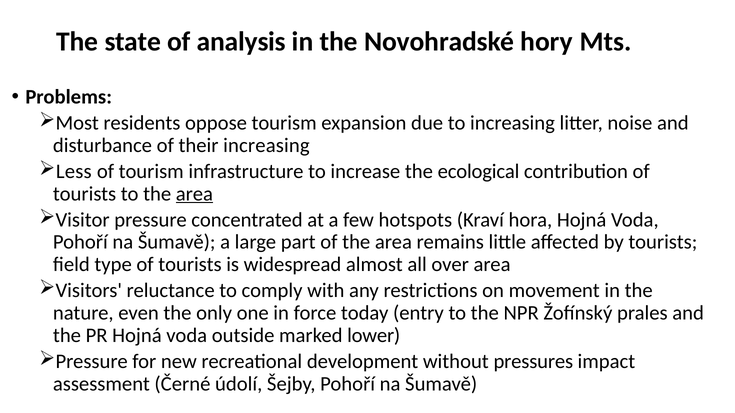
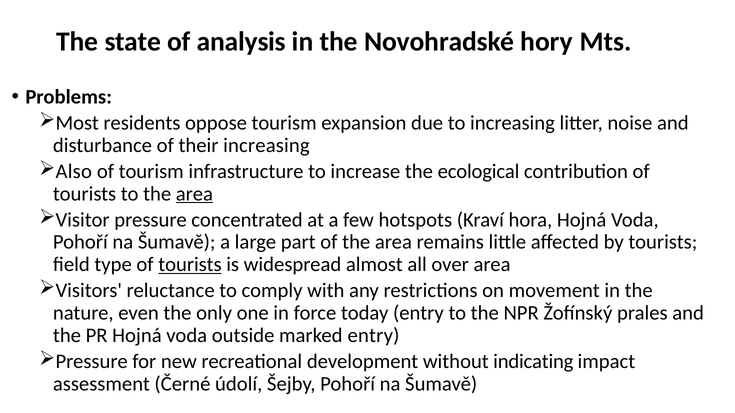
Less: Less -> Also
tourists at (190, 265) underline: none -> present
marked lower: lower -> entry
pressures: pressures -> indicating
